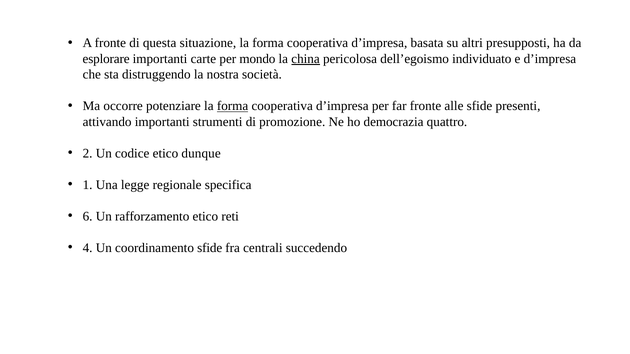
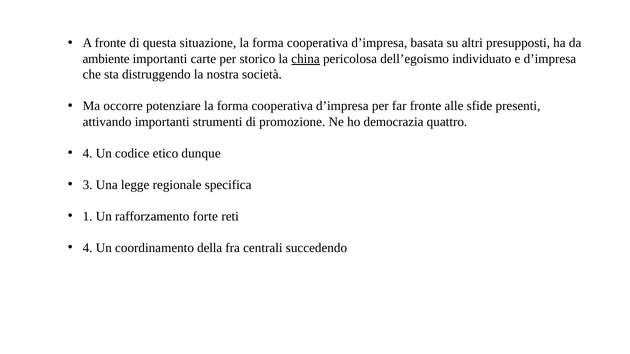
esplorare: esplorare -> ambiente
mondo: mondo -> storico
forma at (233, 106) underline: present -> none
2 at (88, 153): 2 -> 4
1: 1 -> 3
6: 6 -> 1
rafforzamento etico: etico -> forte
coordinamento sfide: sfide -> della
